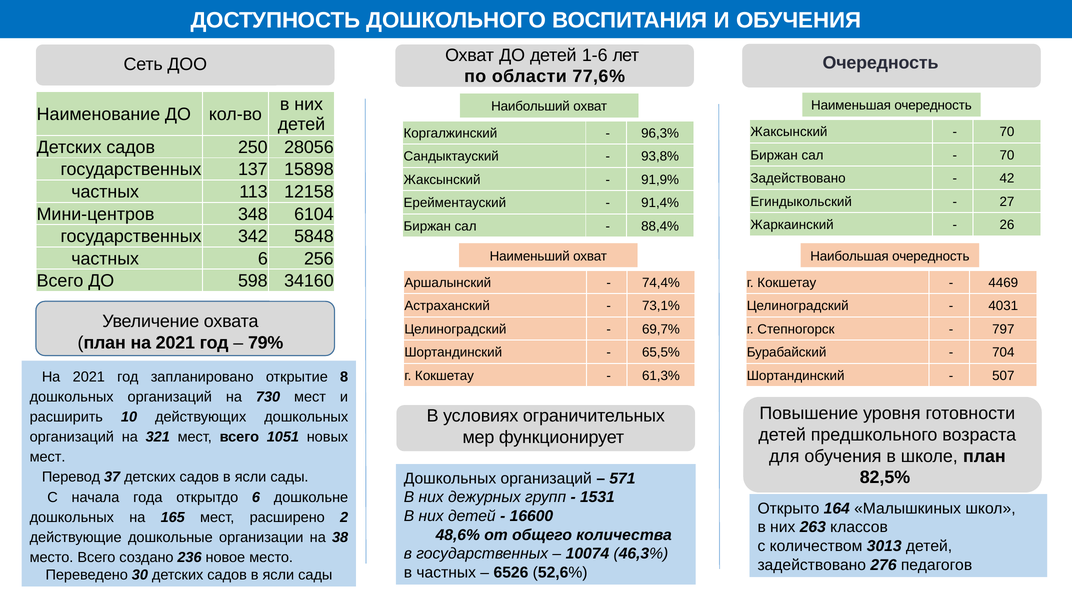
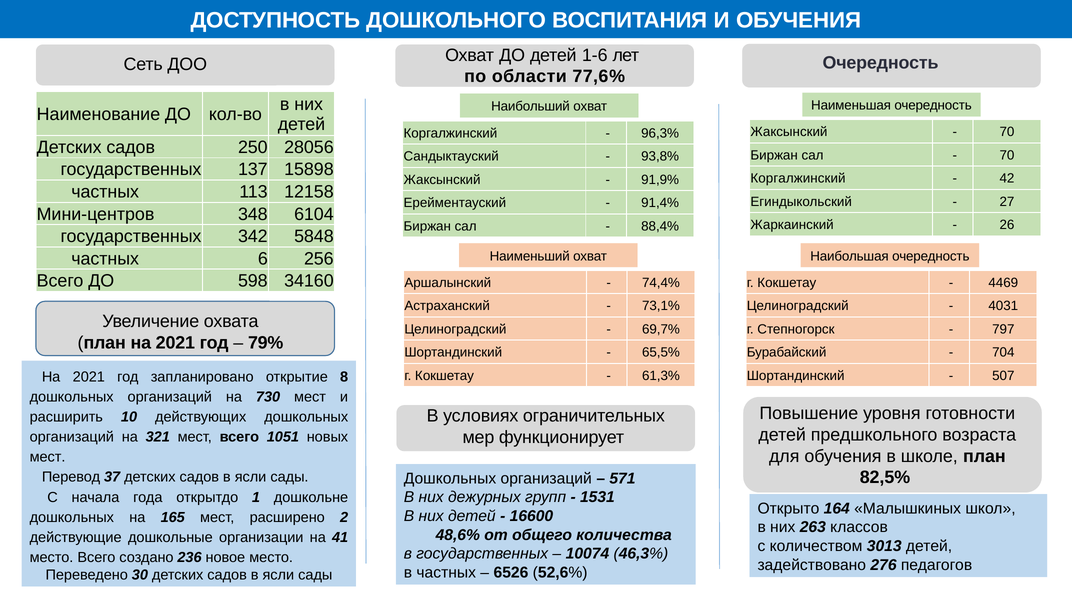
Задействовано at (798, 178): Задействовано -> Коргалжинский
открытдо 6: 6 -> 1
38: 38 -> 41
